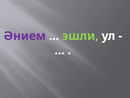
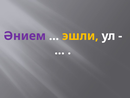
эшли colour: light green -> yellow
